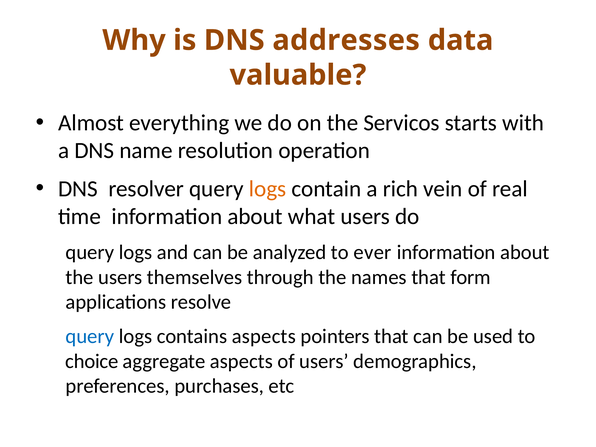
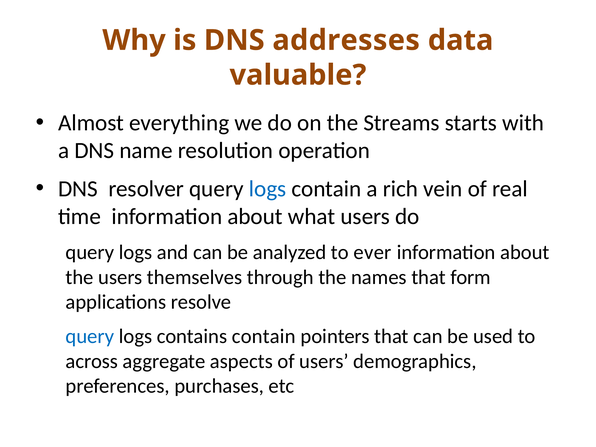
Servicos: Servicos -> Streams
logs at (268, 189) colour: orange -> blue
contains aspects: aspects -> contain
choice: choice -> across
